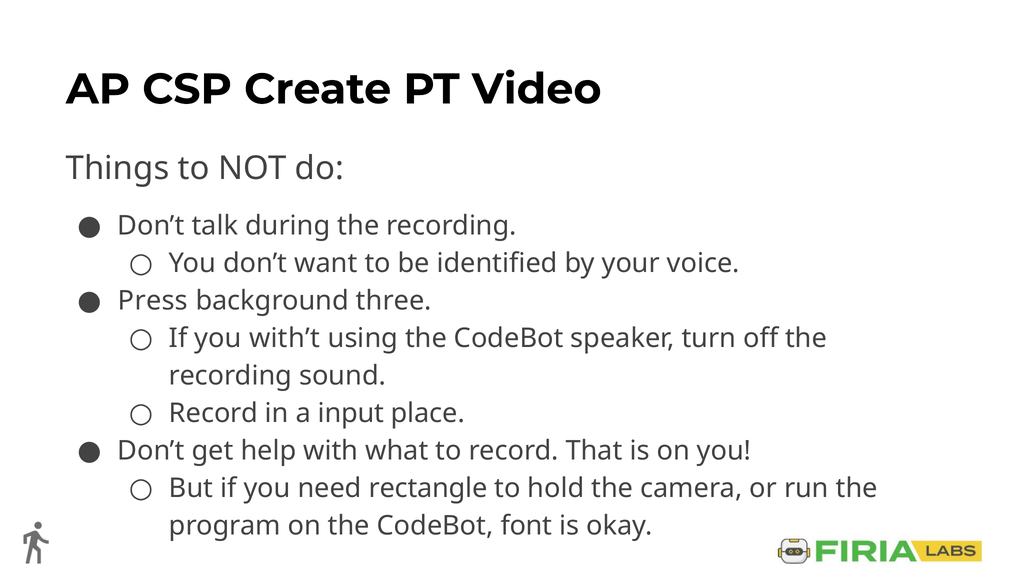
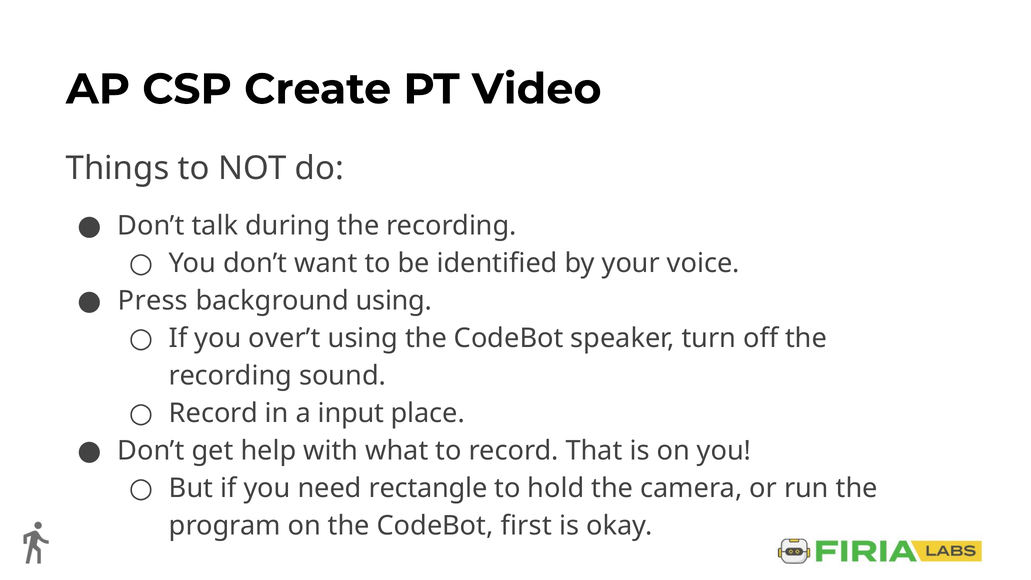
background three: three -> using
with’t: with’t -> over’t
font: font -> first
